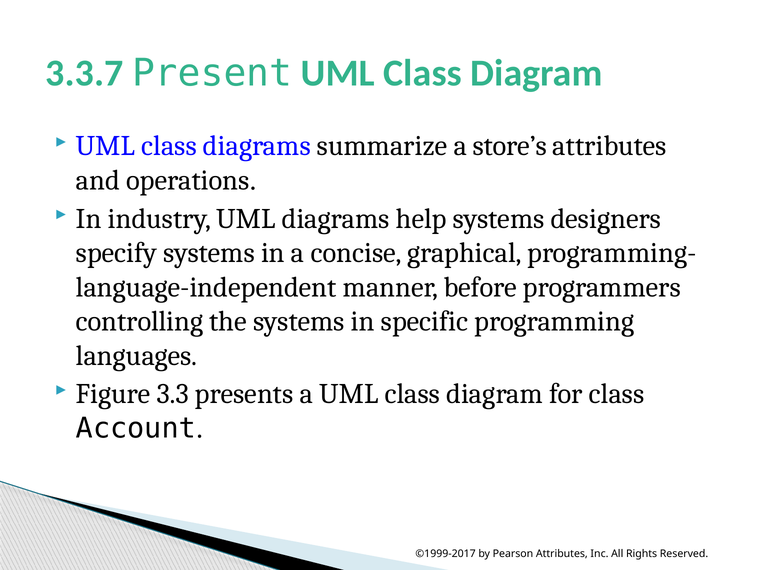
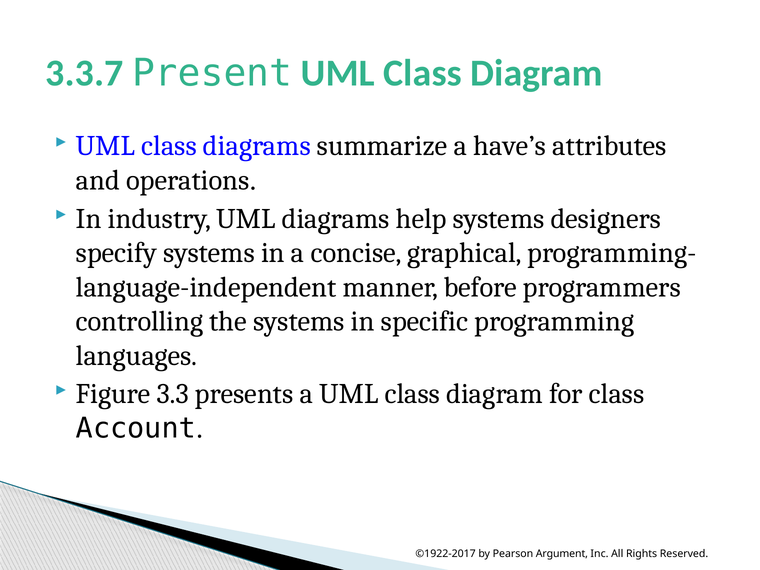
store’s: store’s -> have’s
©1999-2017: ©1999-2017 -> ©1922-2017
Pearson Attributes: Attributes -> Argument
